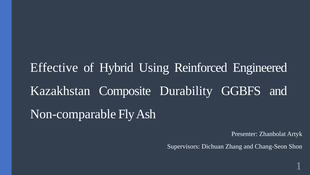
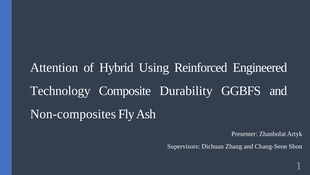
Effective: Effective -> Attention
Kazakhstan: Kazakhstan -> Technology
Non-comparable: Non-comparable -> Non-composites
